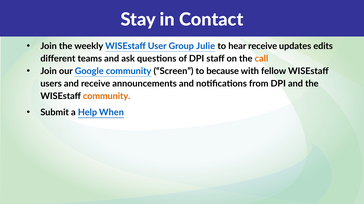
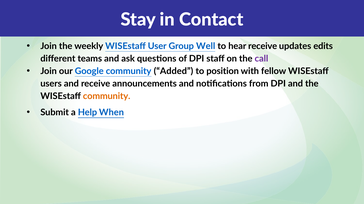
Julie: Julie -> Well
call colour: orange -> purple
Screen: Screen -> Added
because: because -> position
